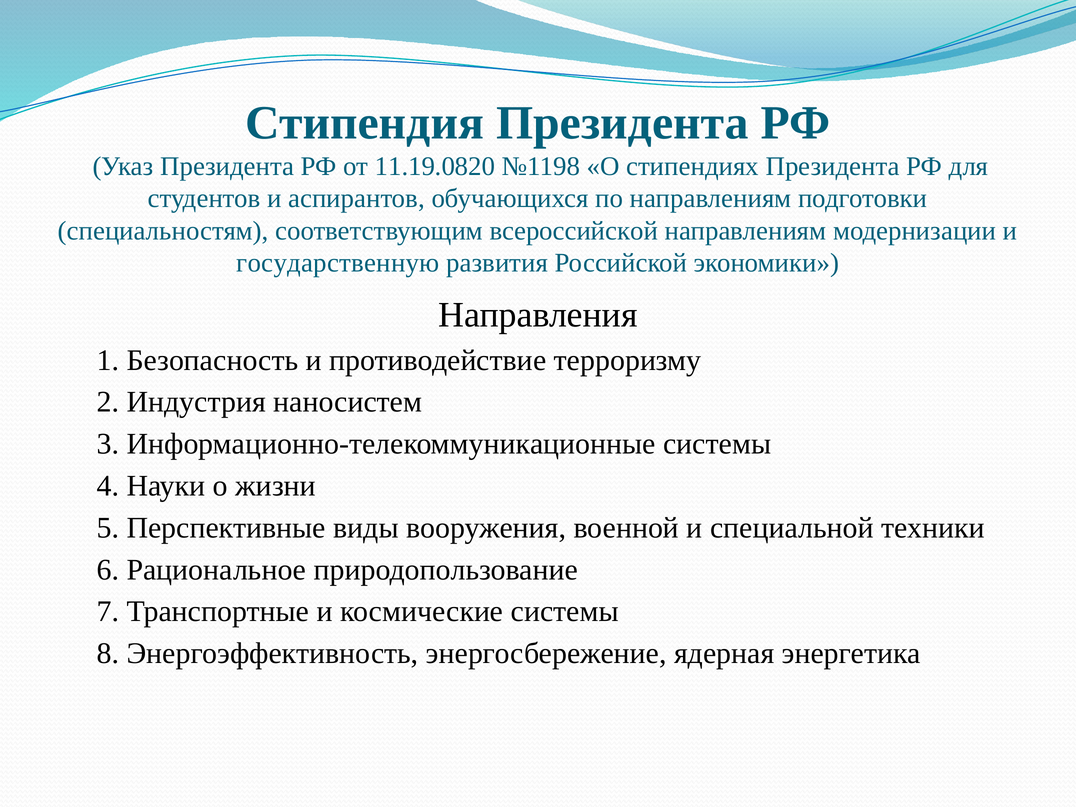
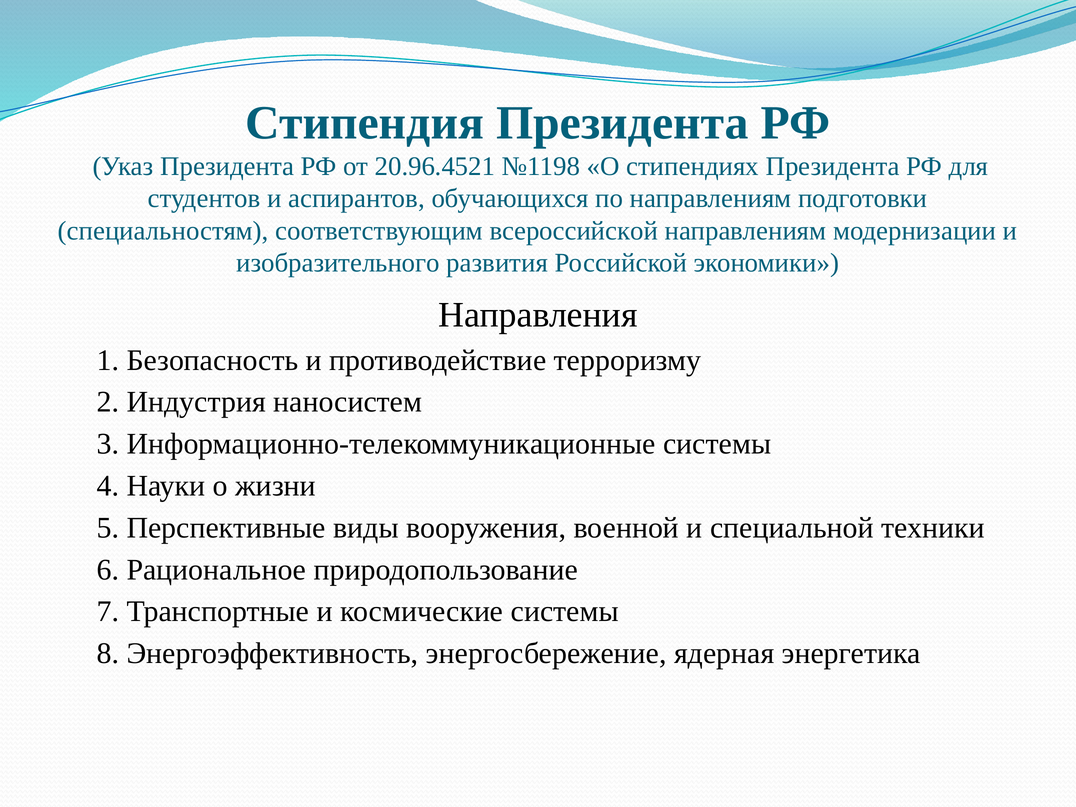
11.19.0820: 11.19.0820 -> 20.96.4521
государственную: государственную -> изобразительного
